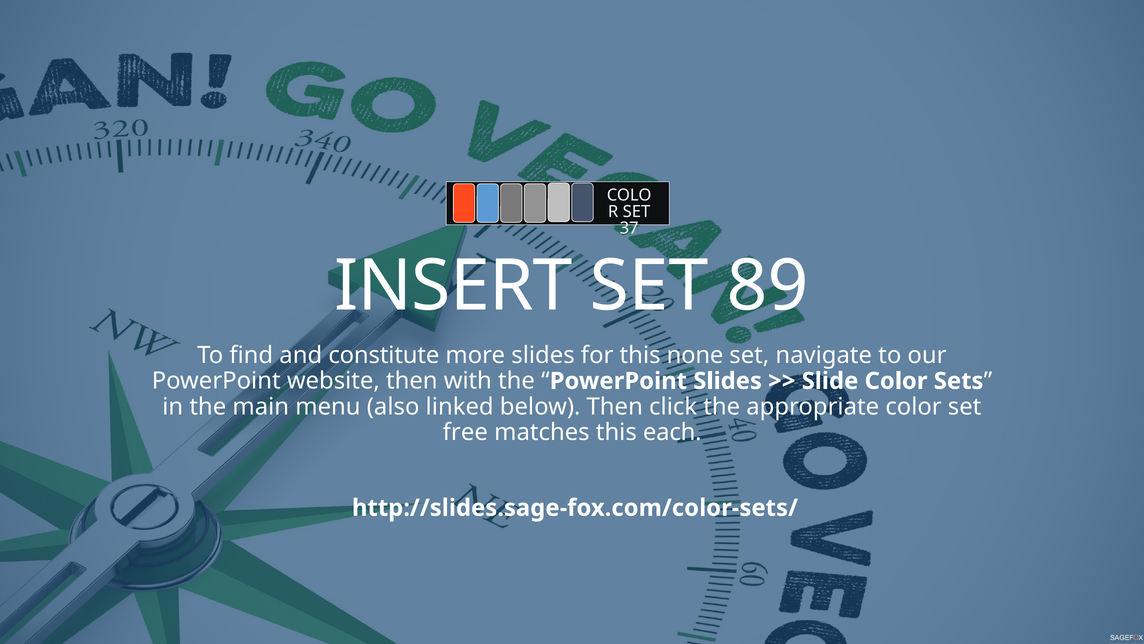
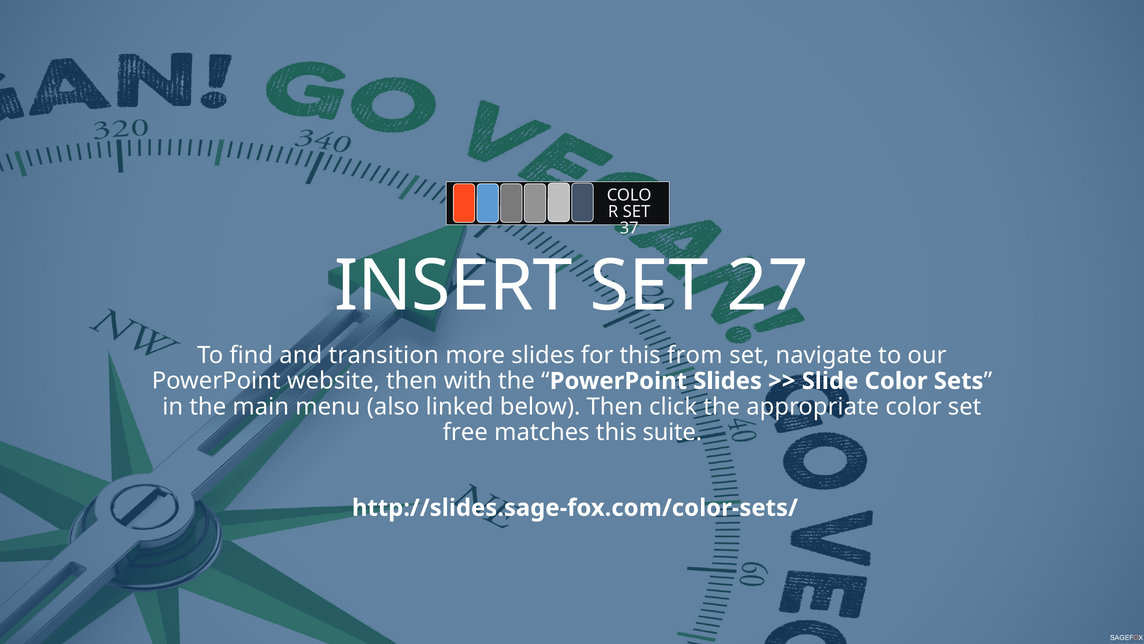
89: 89 -> 27
constitute: constitute -> transition
none: none -> from
each: each -> suite
